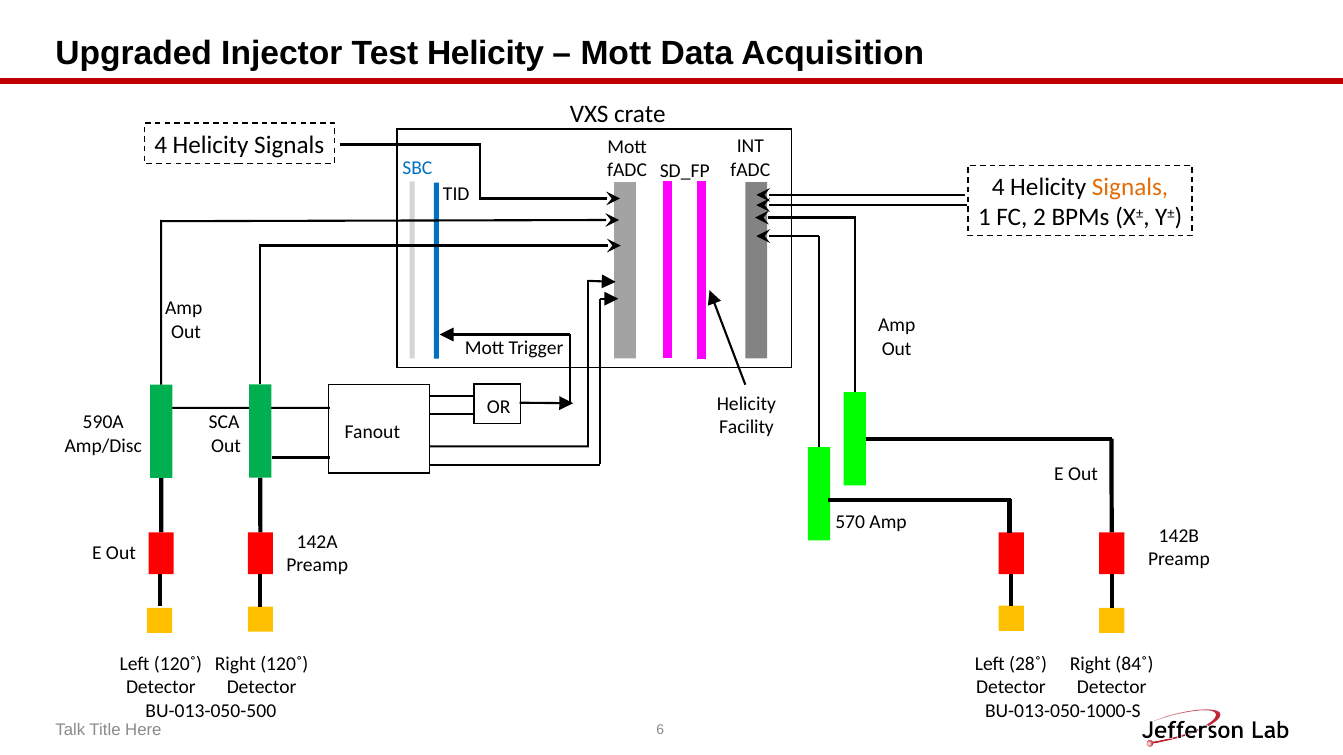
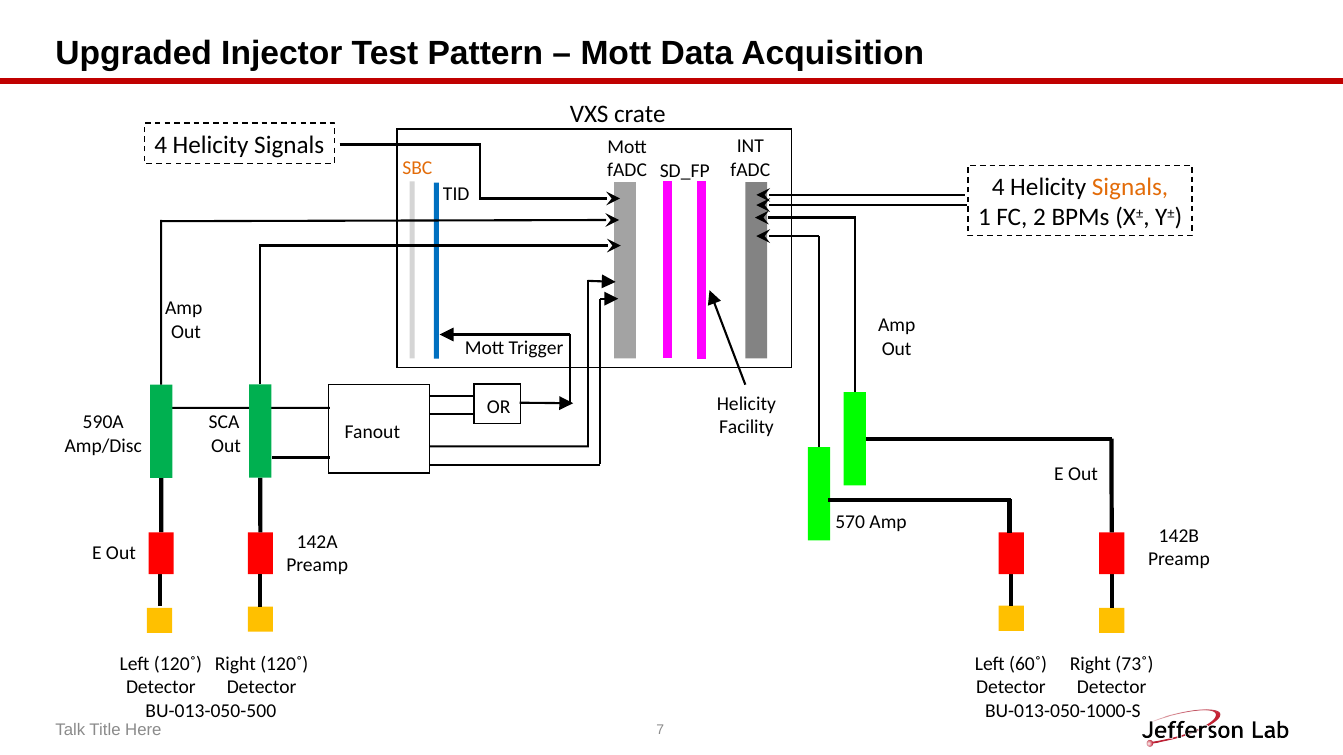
Test Helicity: Helicity -> Pattern
SBC colour: blue -> orange
28˚: 28˚ -> 60˚
84˚: 84˚ -> 73˚
6: 6 -> 7
